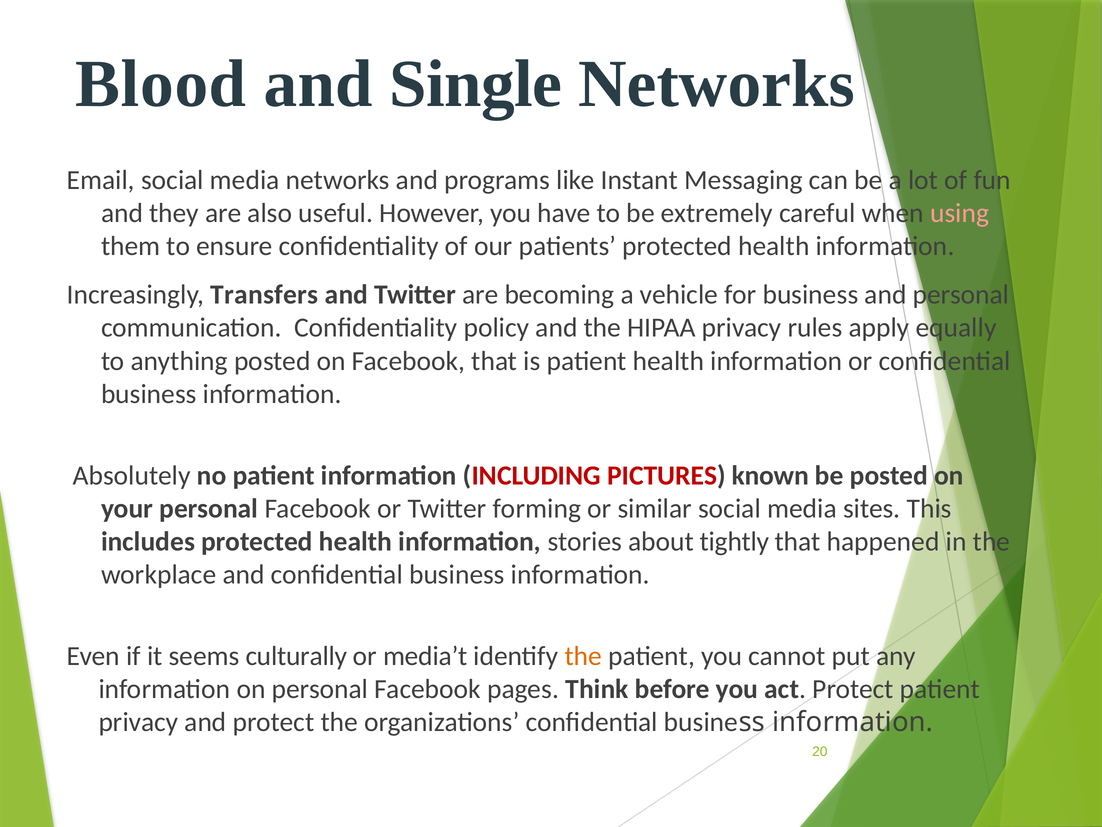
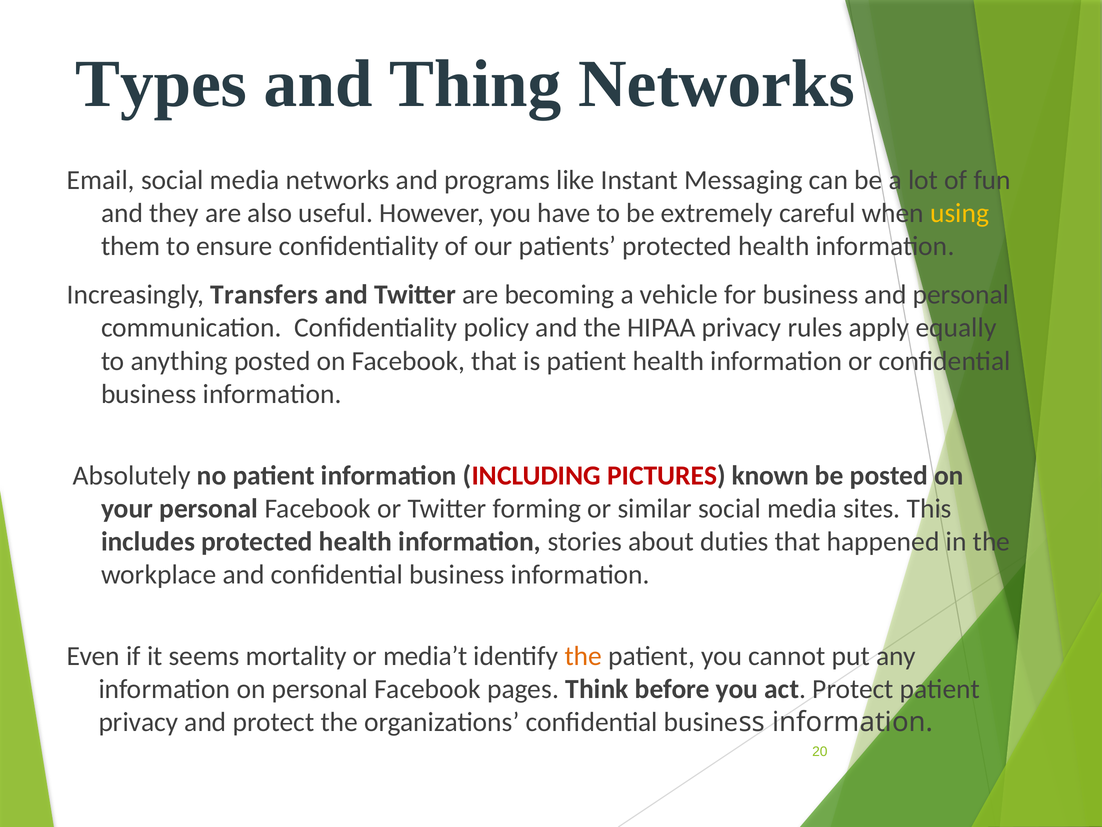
Blood: Blood -> Types
Single: Single -> Thing
using colour: pink -> yellow
tightly: tightly -> duties
culturally: culturally -> mortality
